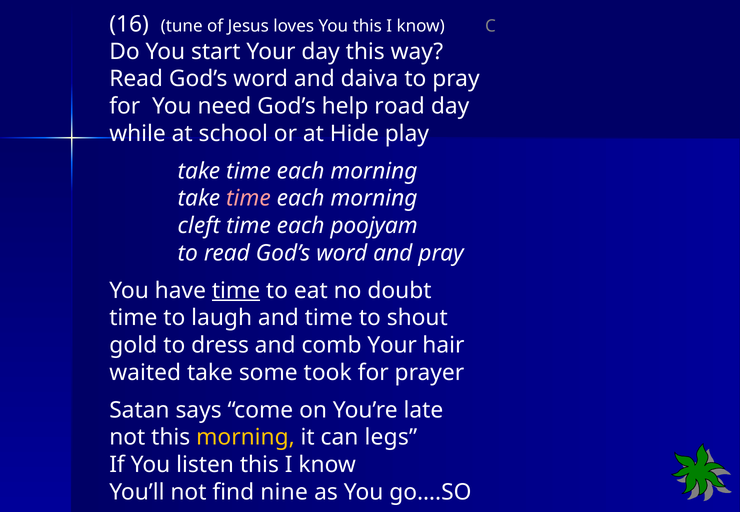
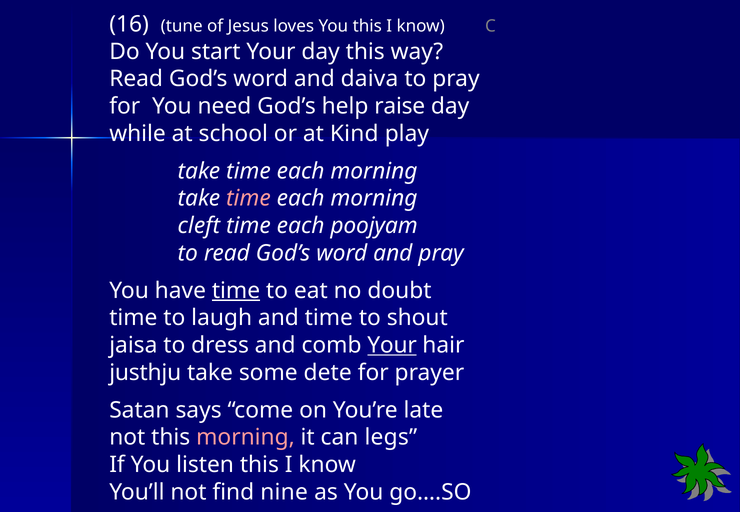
road: road -> raise
Hide: Hide -> Kind
gold: gold -> jaisa
Your at (392, 345) underline: none -> present
waited: waited -> justhju
took: took -> dete
morning at (245, 438) colour: yellow -> pink
